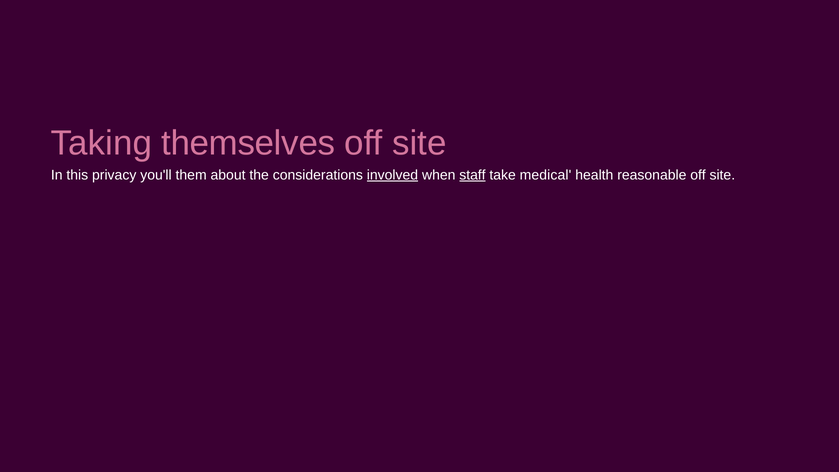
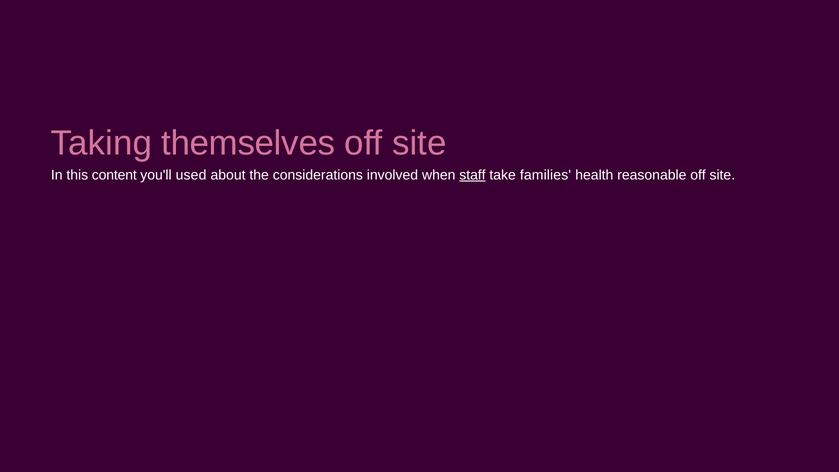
privacy: privacy -> content
them: them -> used
involved underline: present -> none
medical: medical -> families
